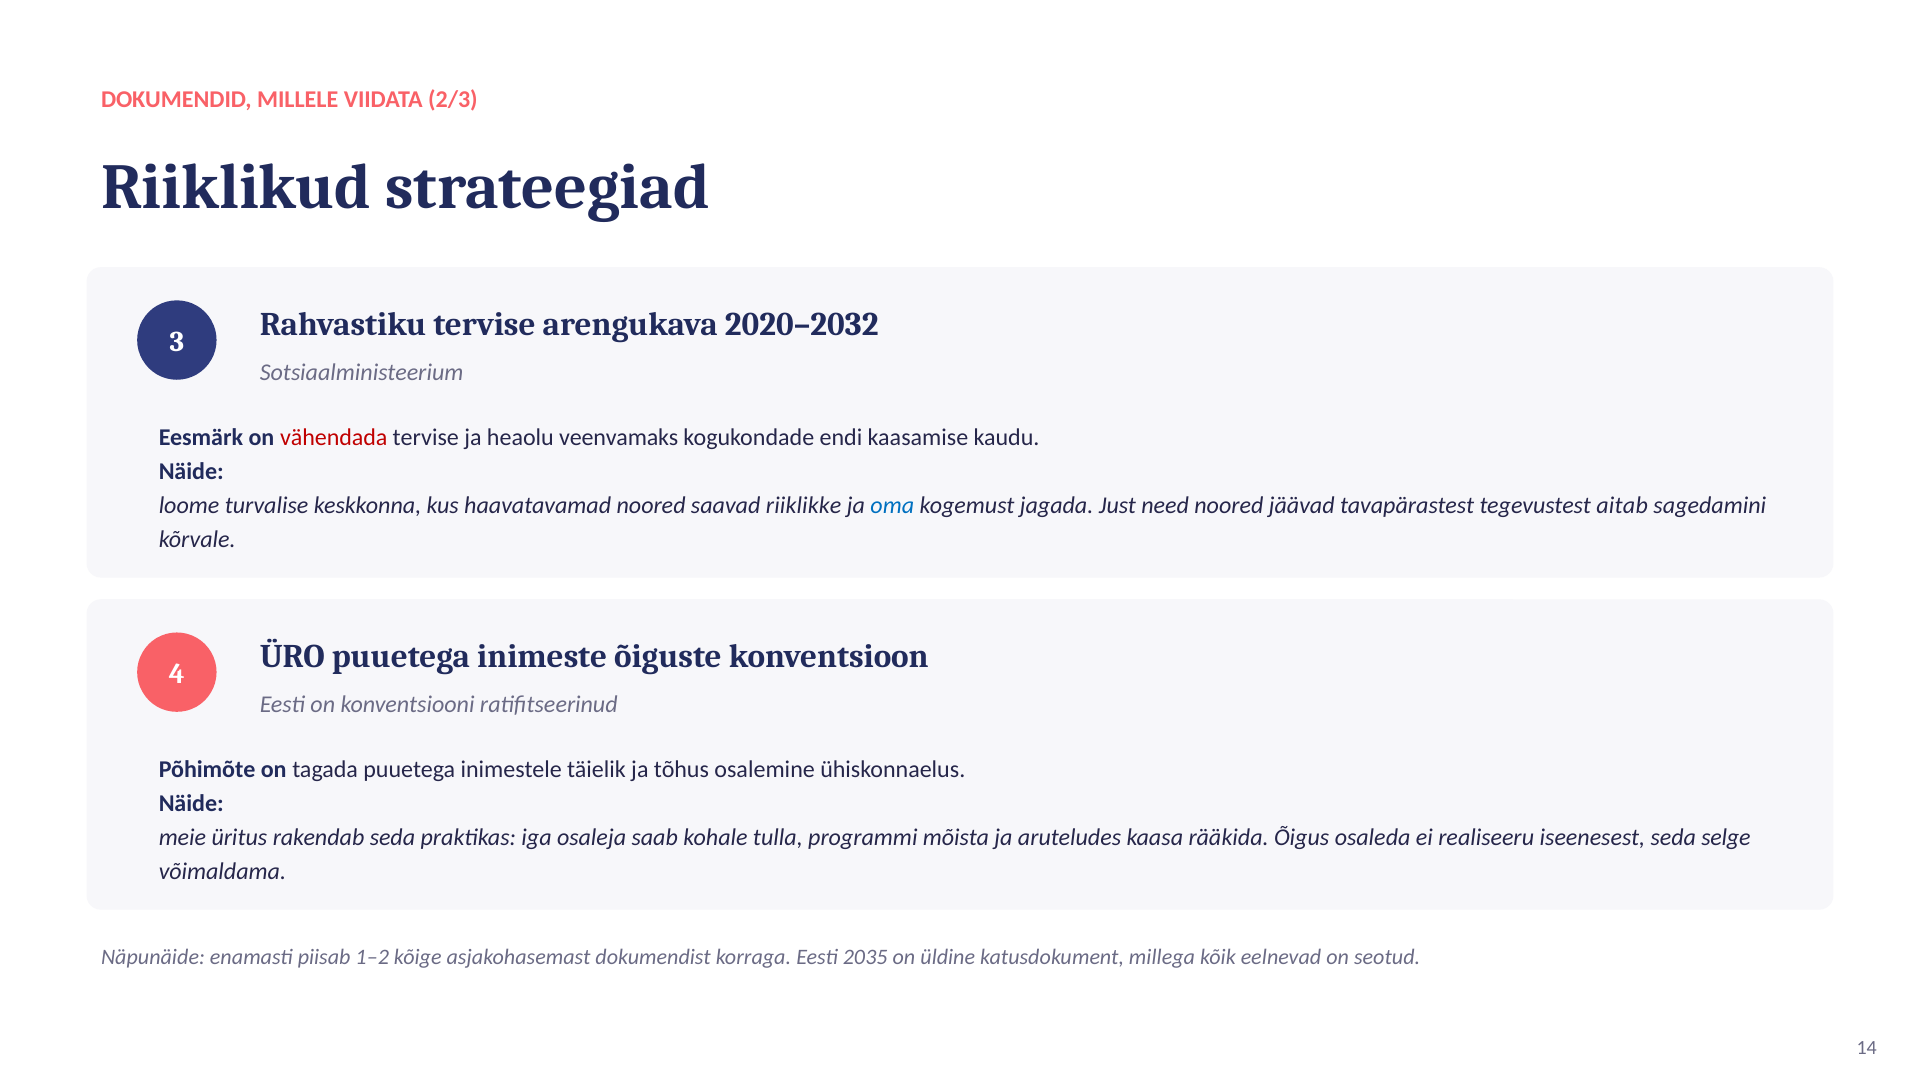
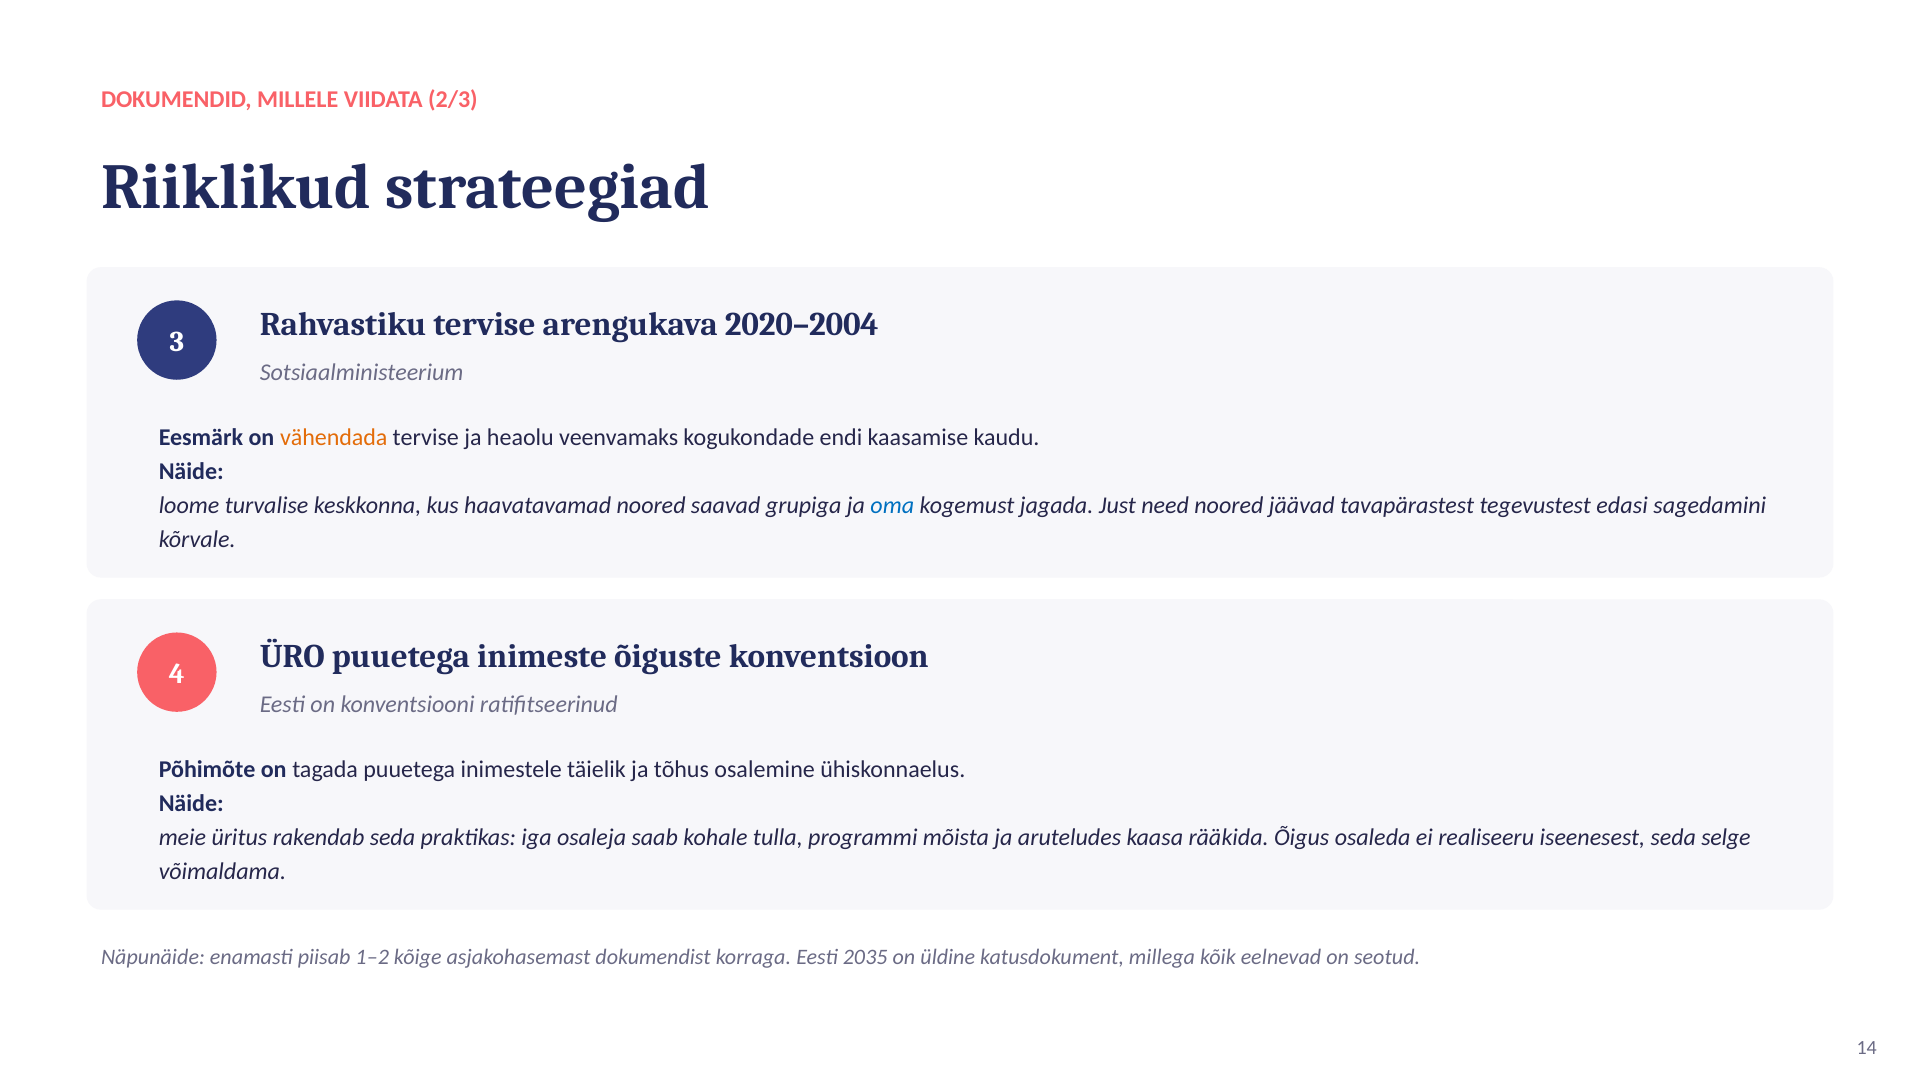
2020–2032: 2020–2032 -> 2020–2004
vähendada colour: red -> orange
riiklikke: riiklikke -> grupiga
aitab: aitab -> edasi
